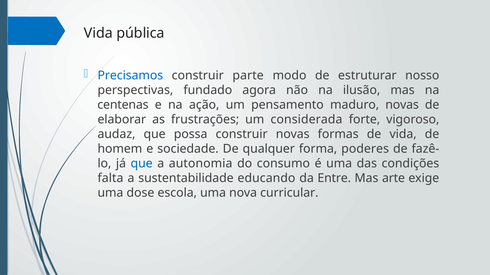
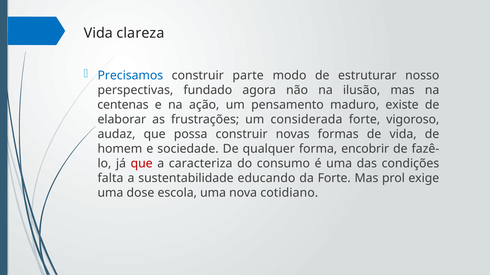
pública: pública -> clareza
maduro novas: novas -> existe
poderes: poderes -> encobrir
que at (142, 164) colour: blue -> red
autonomia: autonomia -> caracteriza
da Entre: Entre -> Forte
arte: arte -> prol
curricular: curricular -> cotidiano
